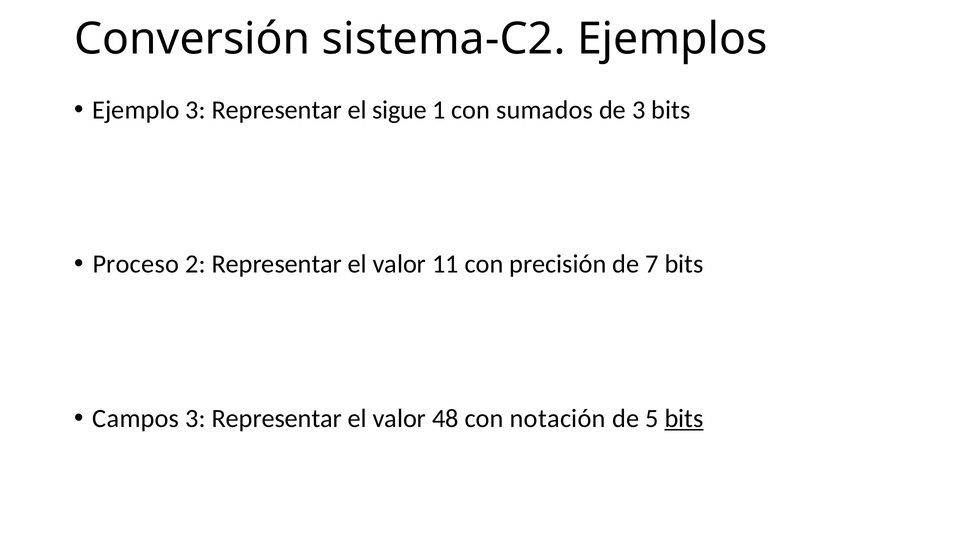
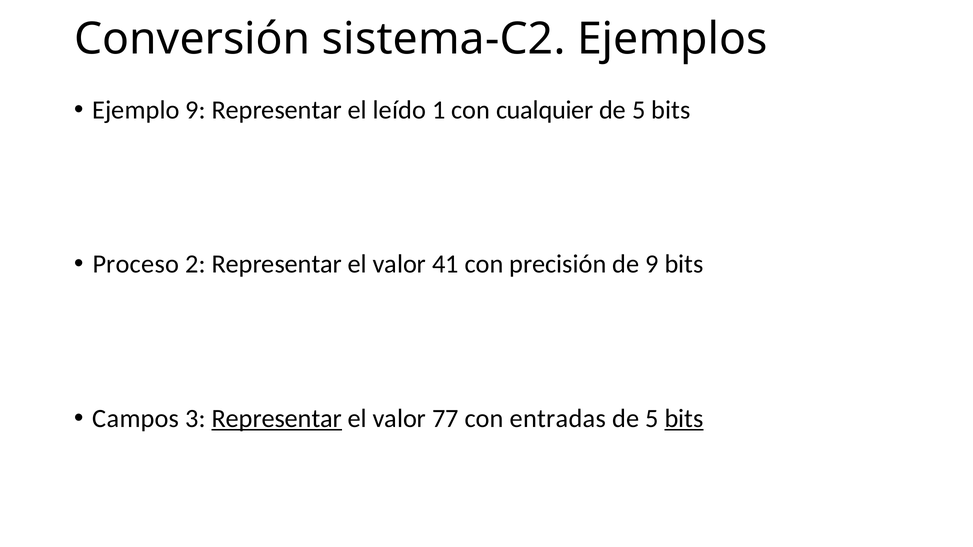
Ejemplo 3: 3 -> 9
sigue: sigue -> leído
sumados: sumados -> cualquier
3 at (639, 110): 3 -> 5
11: 11 -> 41
de 7: 7 -> 9
Representar at (277, 419) underline: none -> present
48: 48 -> 77
notación: notación -> entradas
